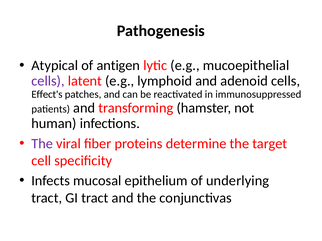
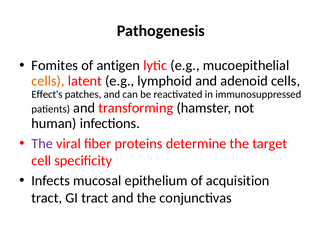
Atypical: Atypical -> Fomites
cells at (48, 81) colour: purple -> orange
underlying: underlying -> acquisition
